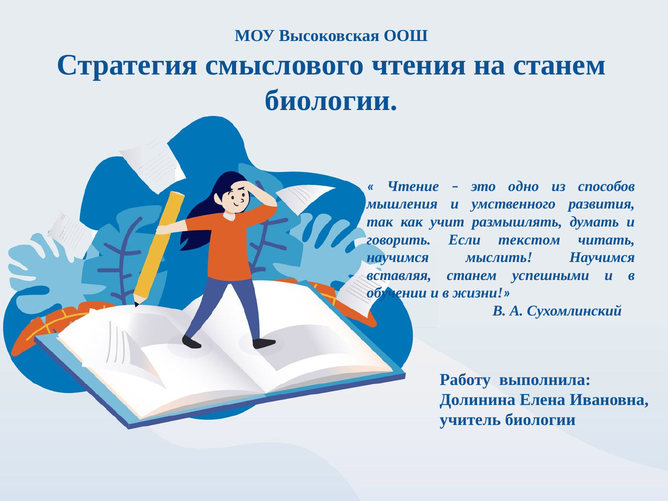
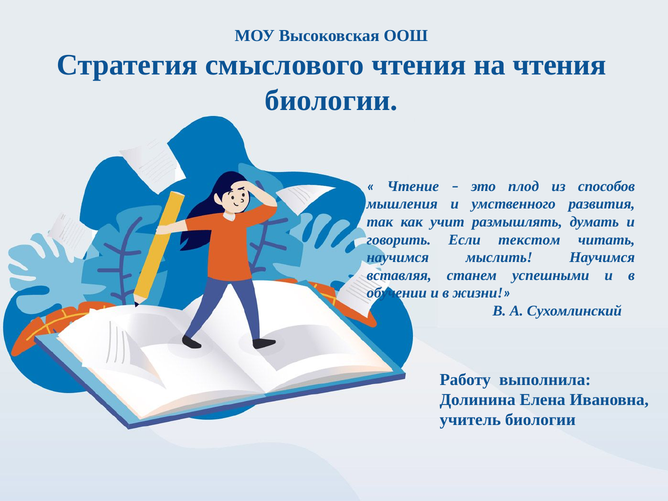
на станем: станем -> чтения
одно: одно -> плод
